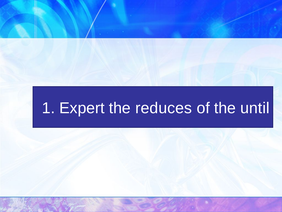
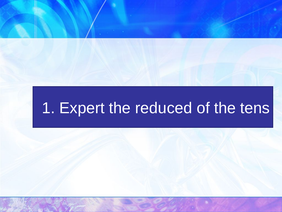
reduces: reduces -> reduced
until: until -> tens
